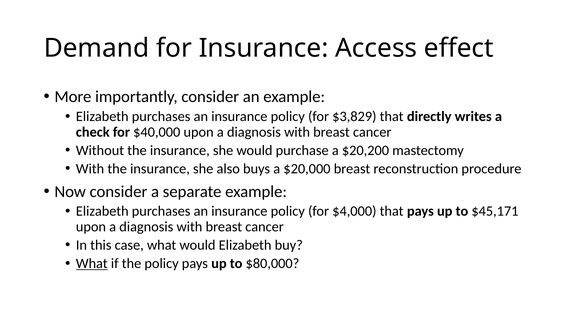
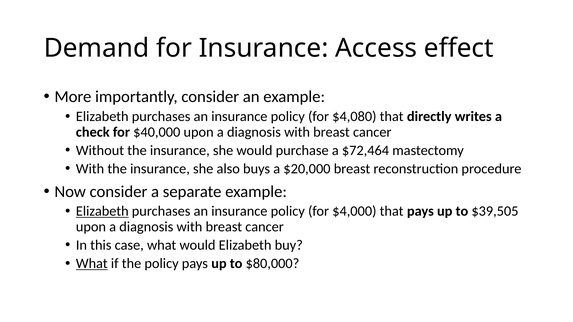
$3,829: $3,829 -> $4,080
$20,200: $20,200 -> $72,464
Elizabeth at (102, 211) underline: none -> present
$45,171: $45,171 -> $39,505
